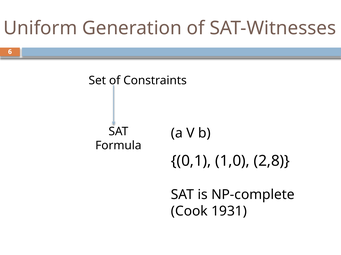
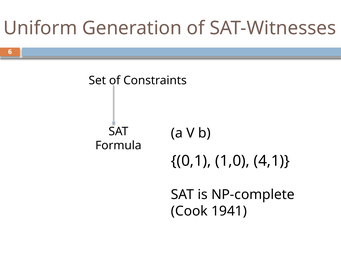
2,8: 2,8 -> 4,1
1931: 1931 -> 1941
